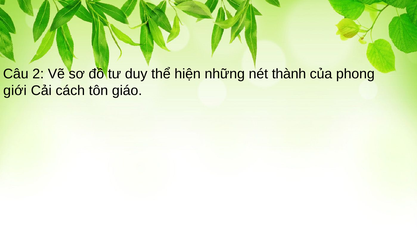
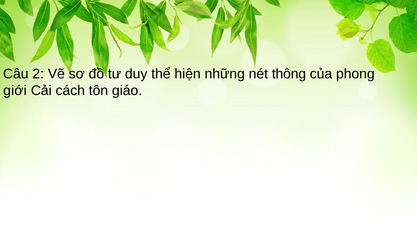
thành: thành -> thông
